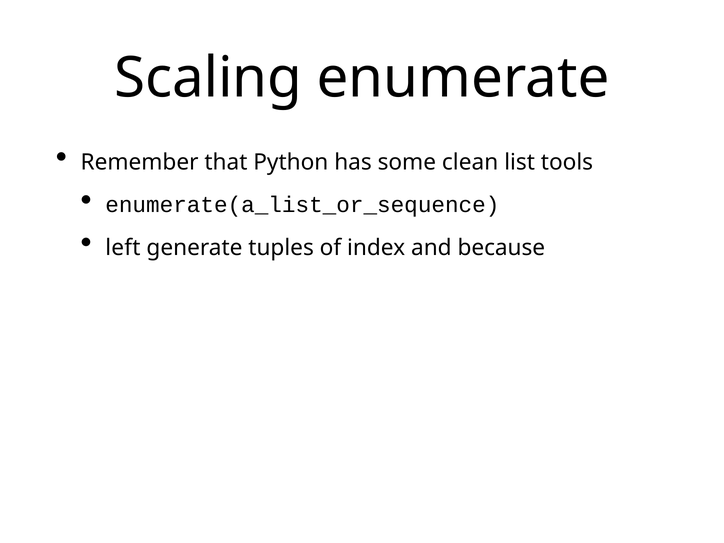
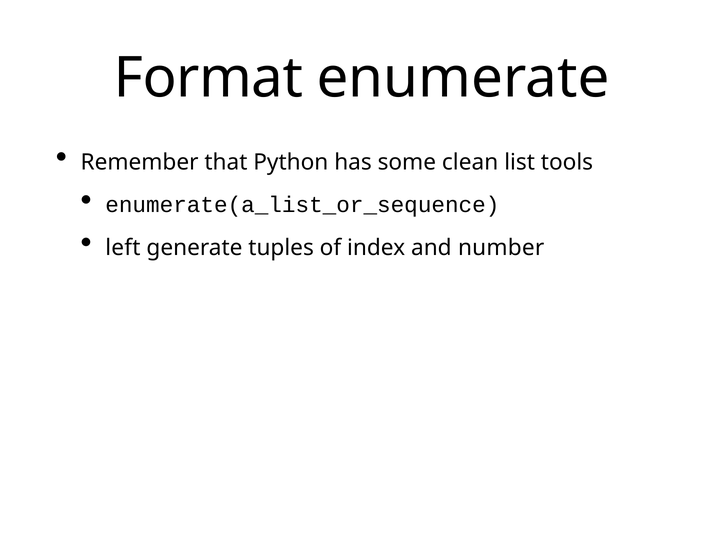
Scaling: Scaling -> Format
because: because -> number
